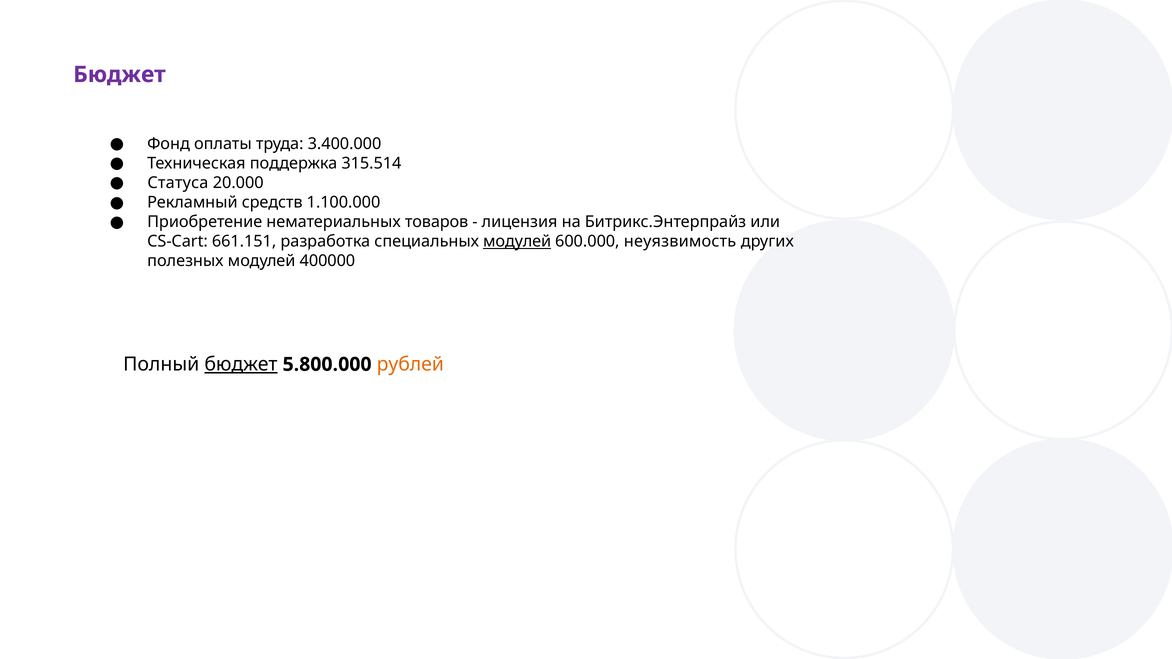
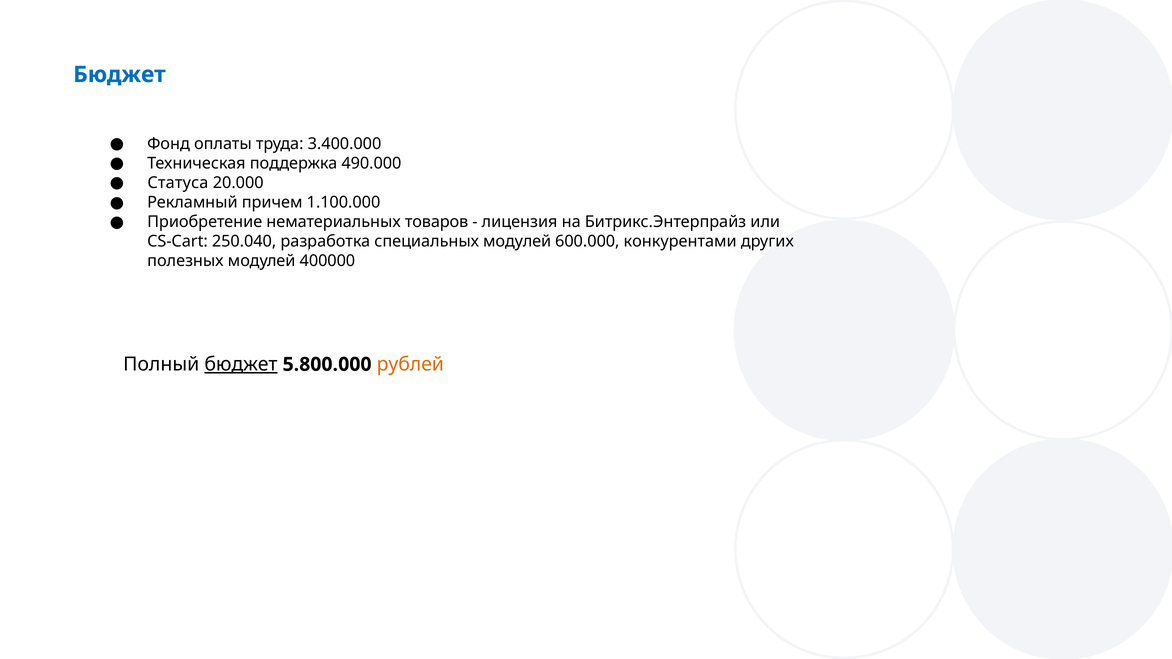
Бюджет at (119, 75) colour: purple -> blue
315.514: 315.514 -> 490.000
средств: средств -> причем
661.151: 661.151 -> 250.040
модулей at (517, 242) underline: present -> none
неуязвимость: неуязвимость -> конкурентами
